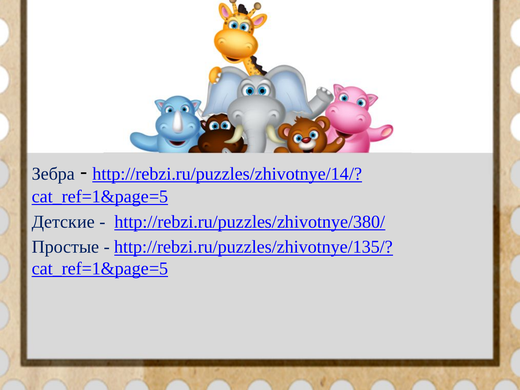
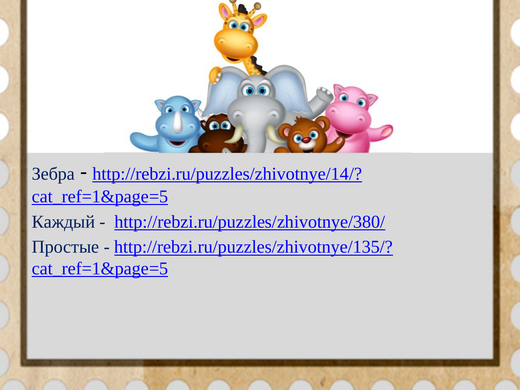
Детские: Детские -> Каждый
